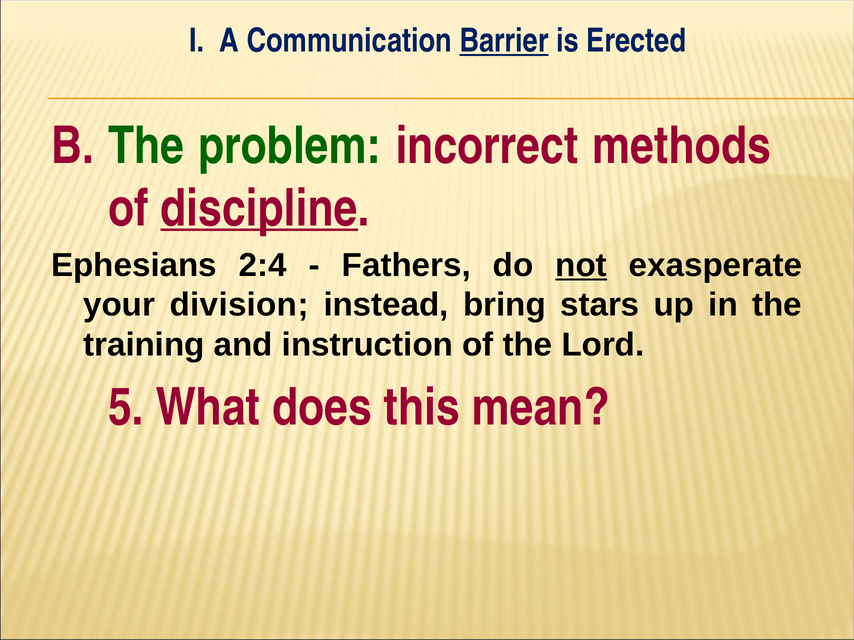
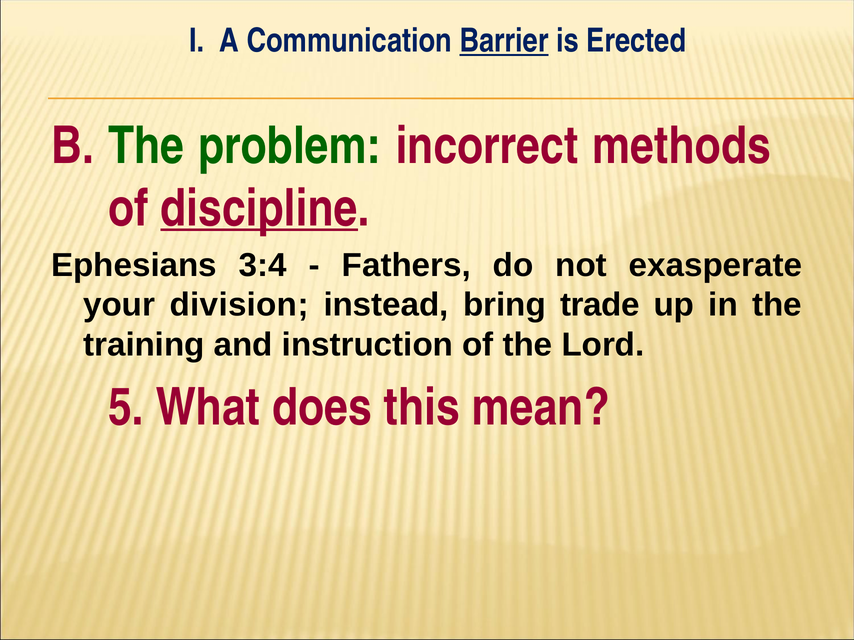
2:4: 2:4 -> 3:4
not underline: present -> none
stars: stars -> trade
